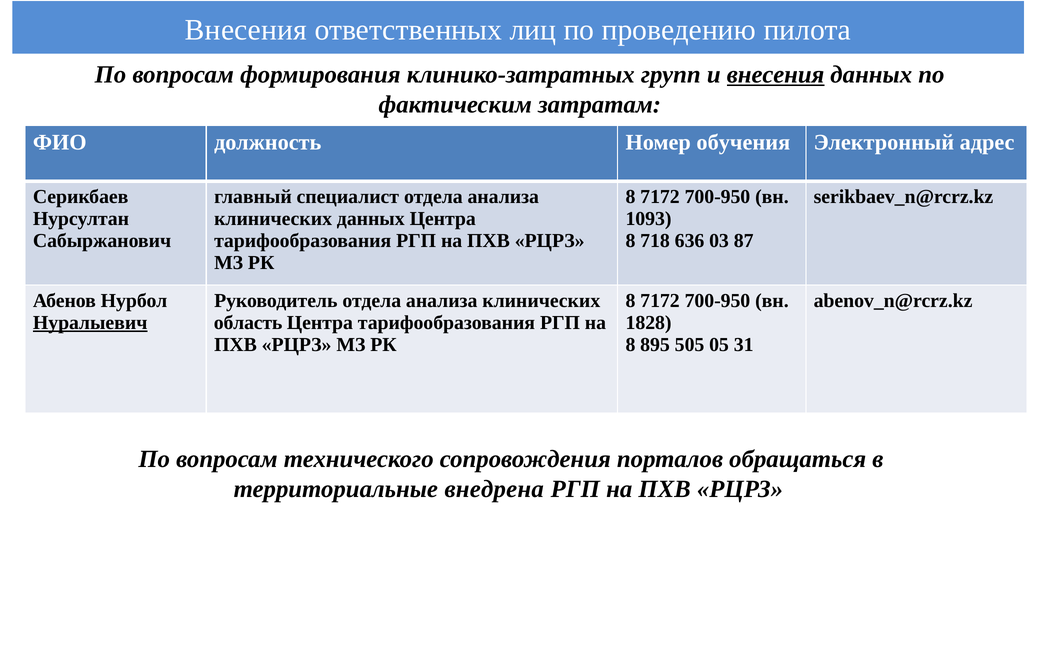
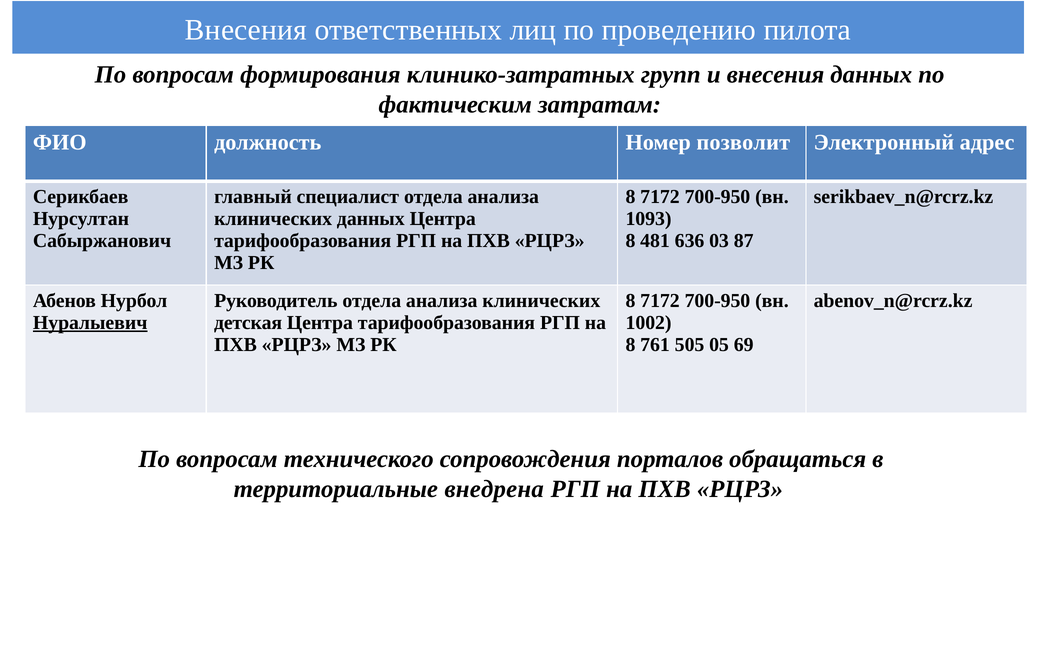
внесения at (776, 75) underline: present -> none
обучения: обучения -> позволит
718: 718 -> 481
область: область -> детская
1828: 1828 -> 1002
895: 895 -> 761
31: 31 -> 69
